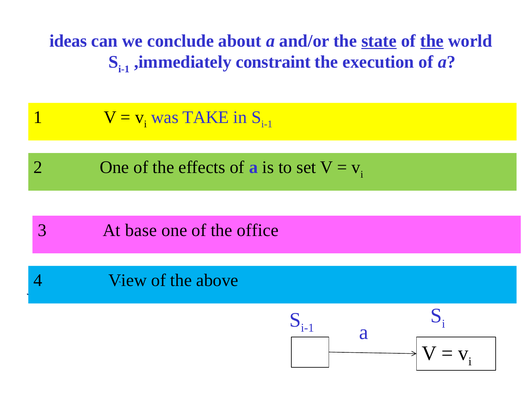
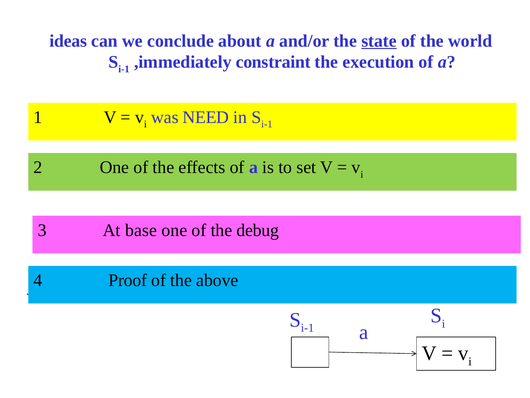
the at (432, 41) underline: present -> none
TAKE: TAKE -> NEED
office: office -> debug
View: View -> Proof
